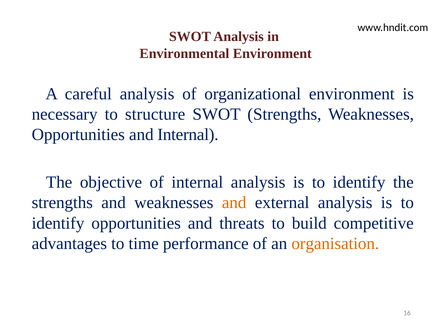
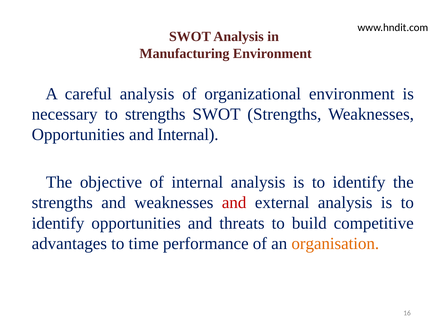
Environmental: Environmental -> Manufacturing
to structure: structure -> strengths
and at (234, 203) colour: orange -> red
